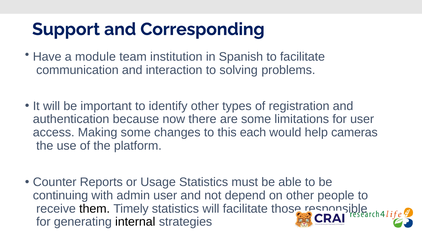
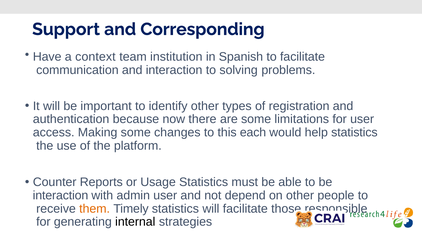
module: module -> context
help cameras: cameras -> statistics
continuing at (60, 196): continuing -> interaction
them colour: black -> orange
